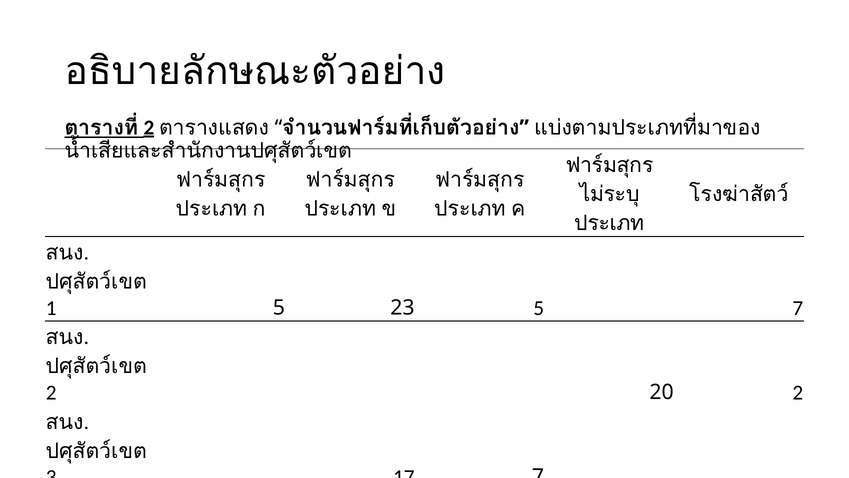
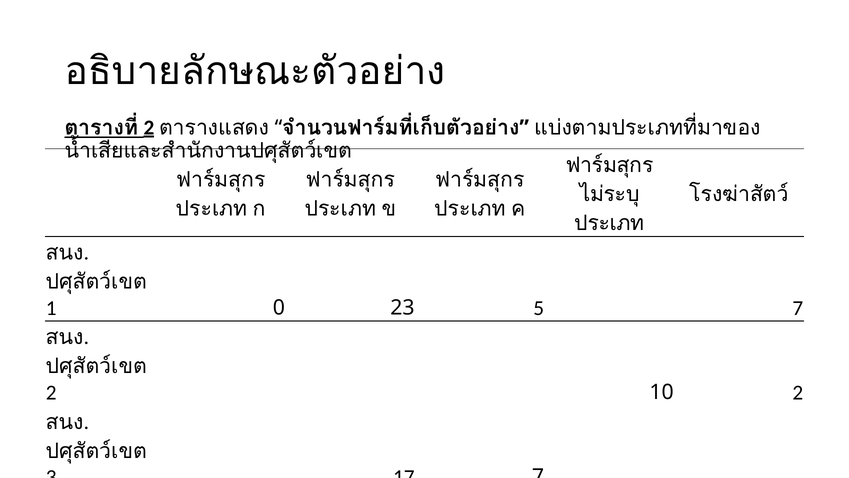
1 5: 5 -> 0
2 20: 20 -> 10
